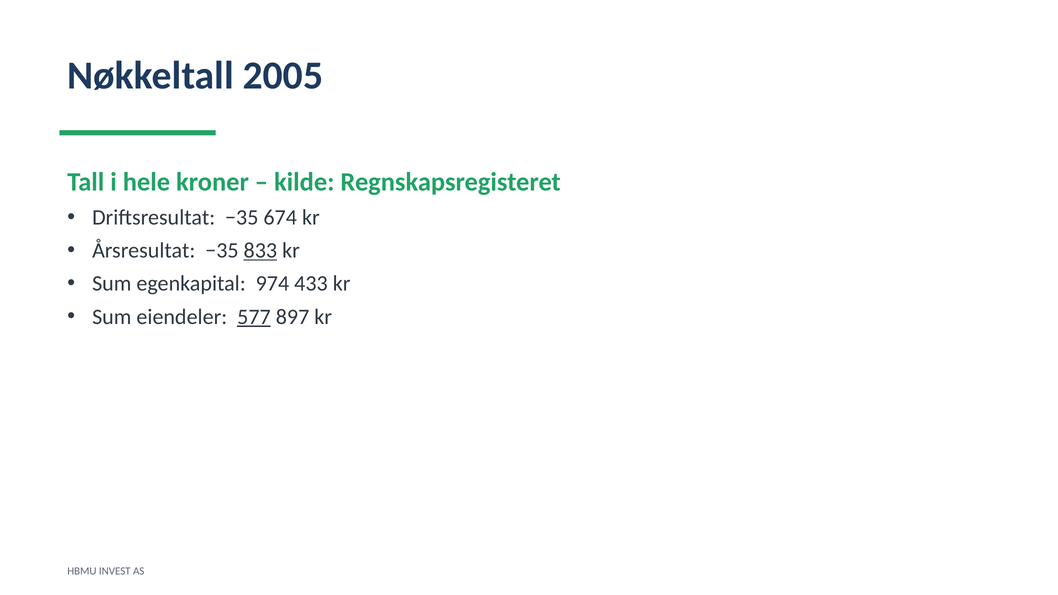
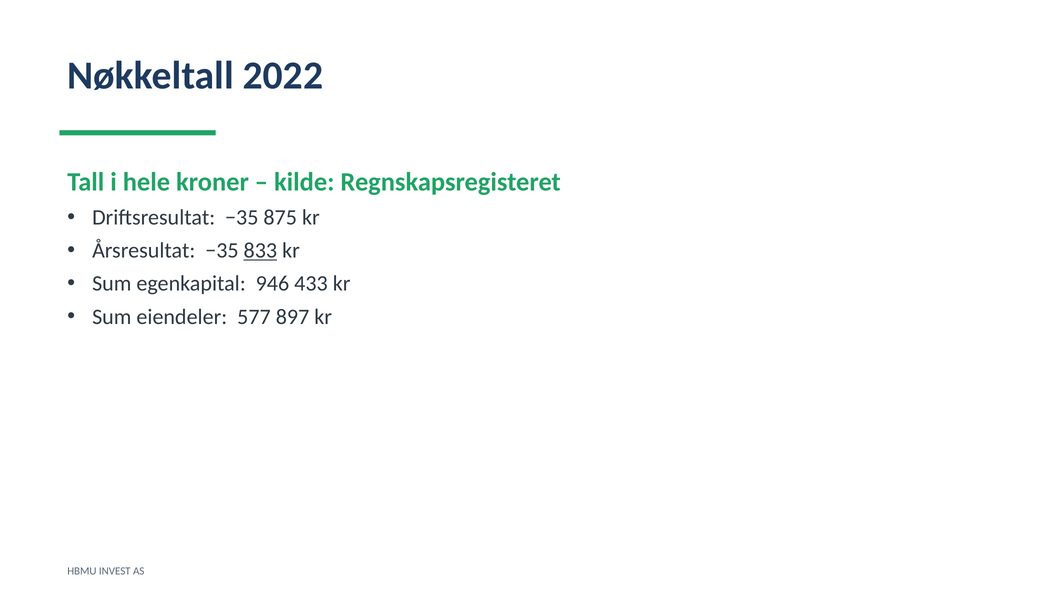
2005: 2005 -> 2022
674: 674 -> 875
974: 974 -> 946
577 underline: present -> none
